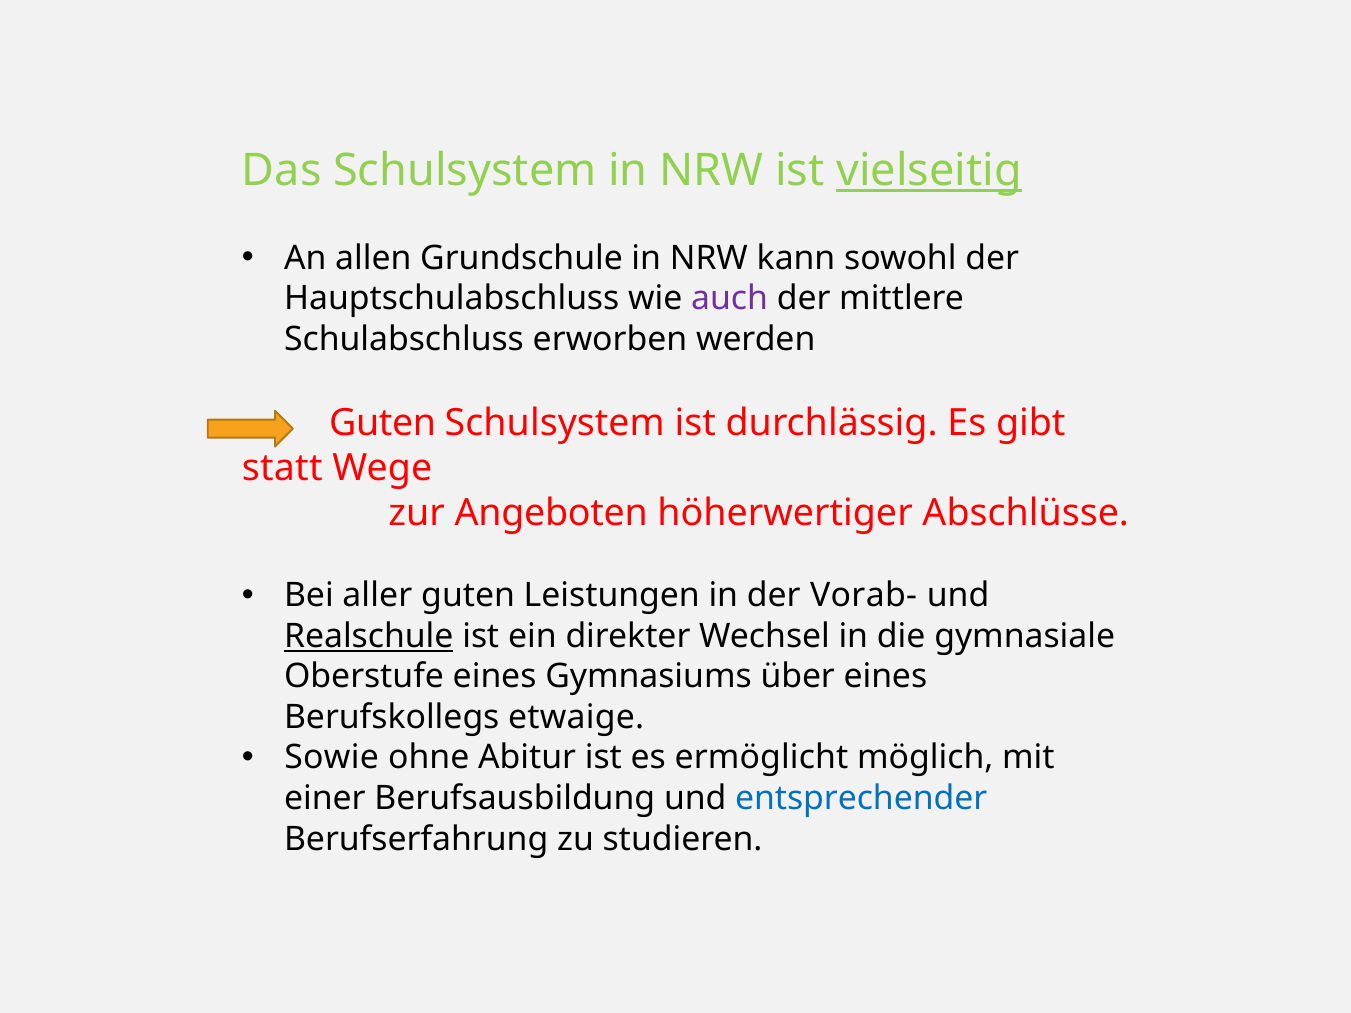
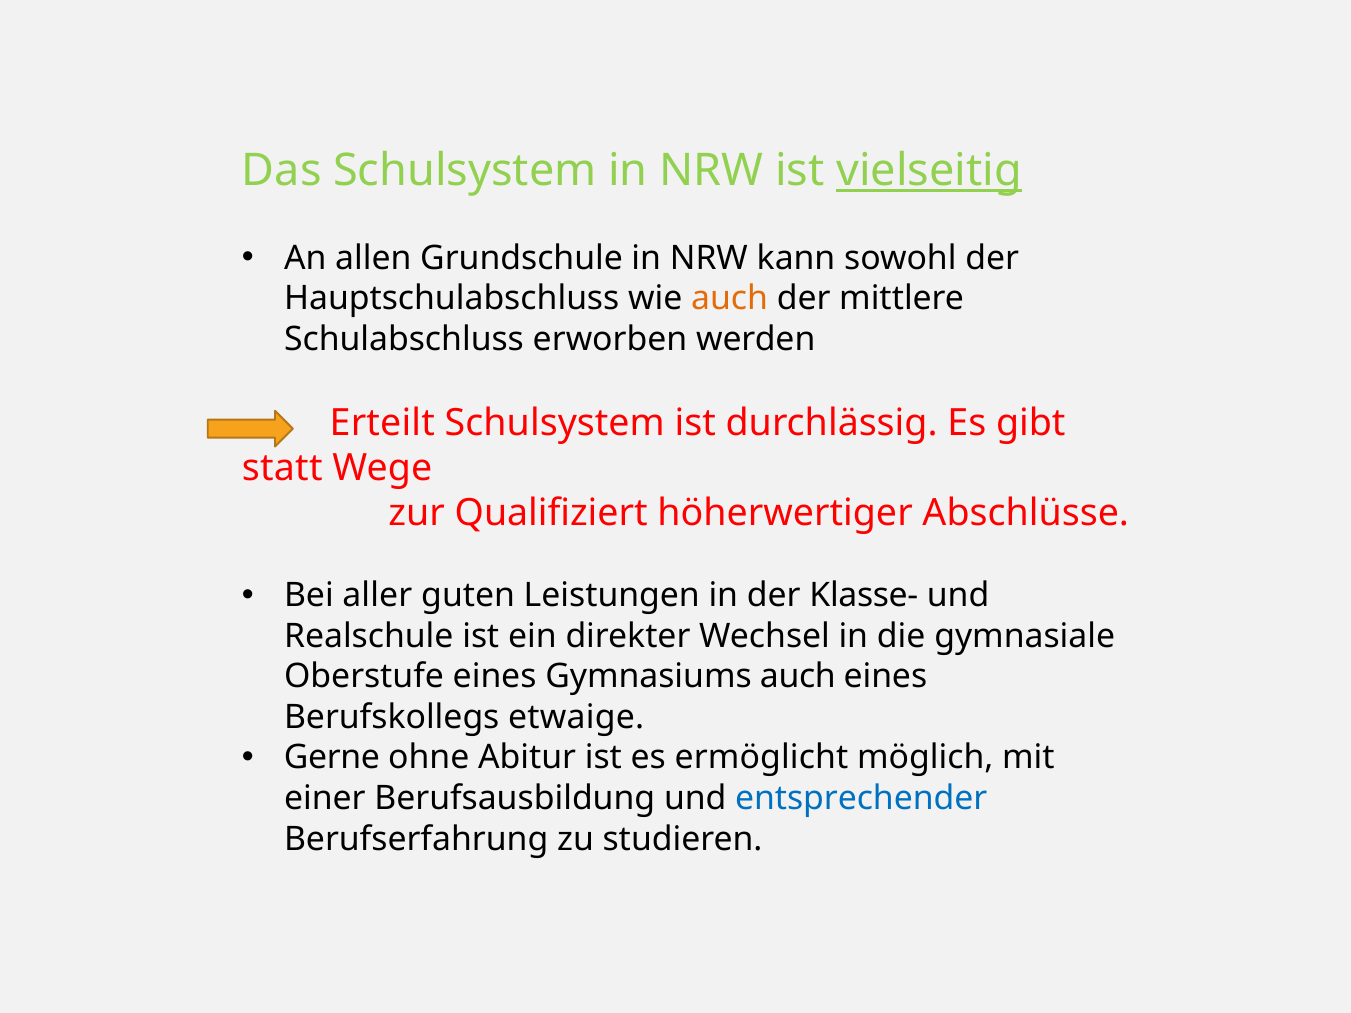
auch at (730, 299) colour: purple -> orange
Guten at (383, 423): Guten -> Erteilt
Angeboten: Angeboten -> Qualifiziert
Vorab-: Vorab- -> Klasse-
Realschule underline: present -> none
Gymnasiums über: über -> auch
Sowie: Sowie -> Gerne
